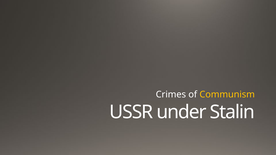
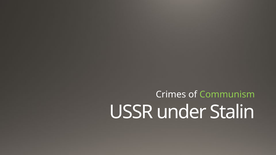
Communism colour: yellow -> light green
